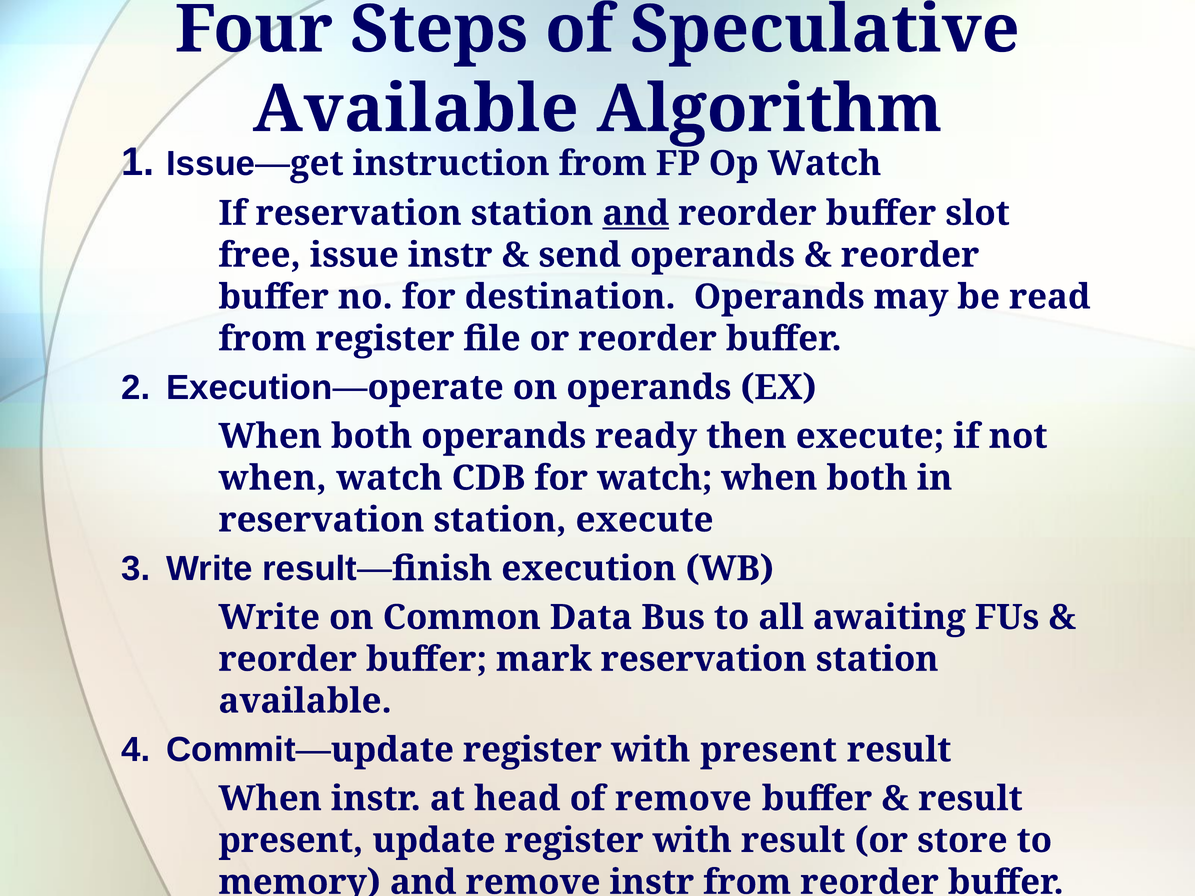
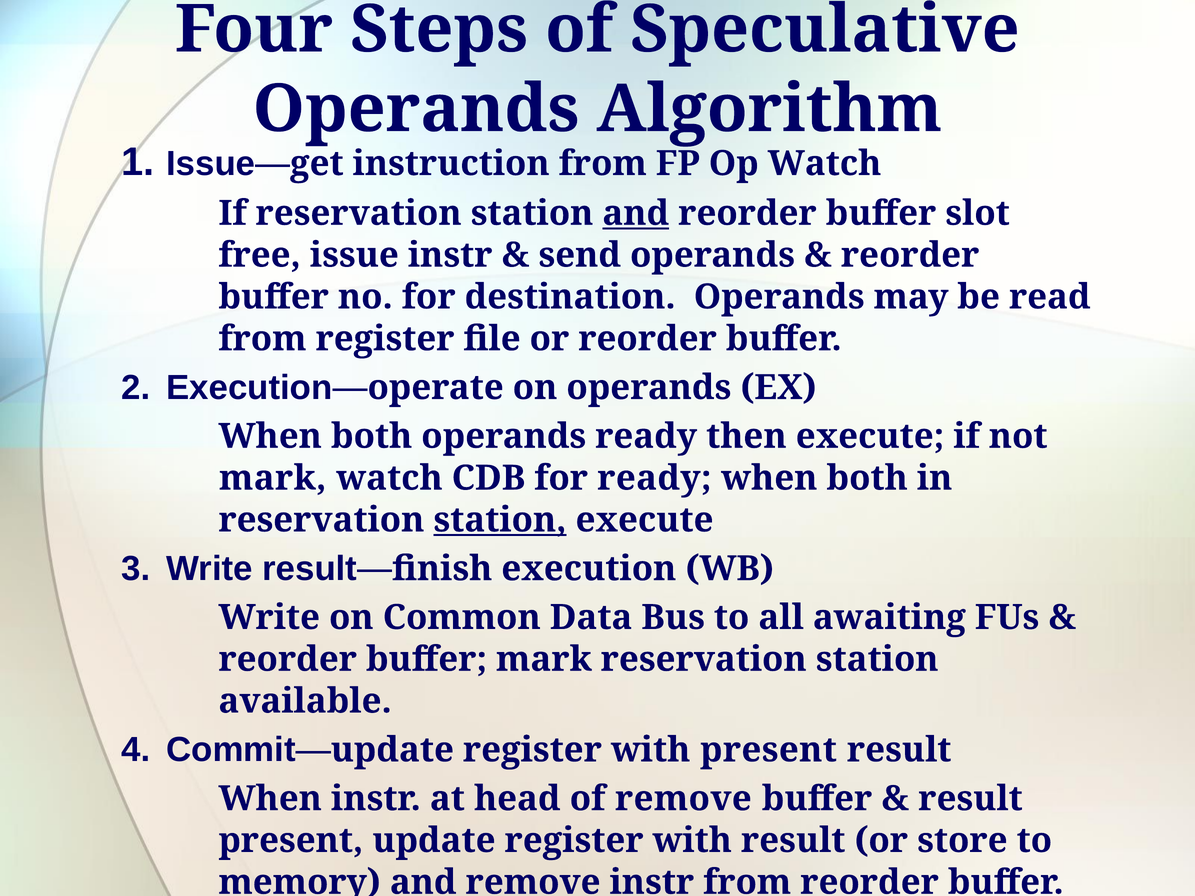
Available at (416, 109): Available -> Operands
when at (273, 478): when -> mark
for watch: watch -> ready
station at (500, 520) underline: none -> present
